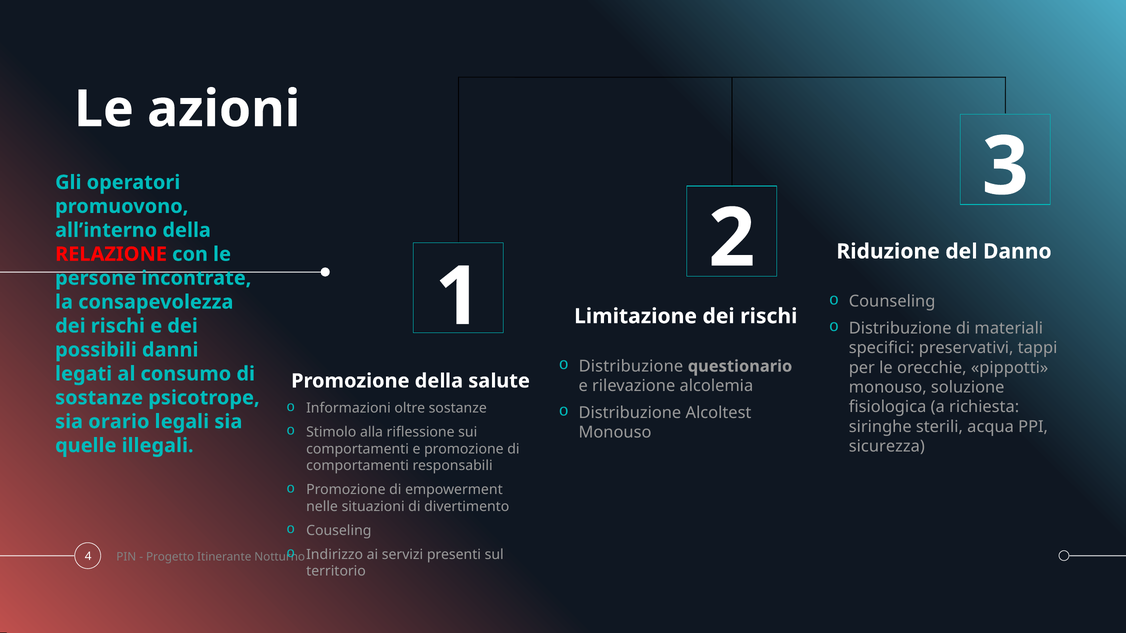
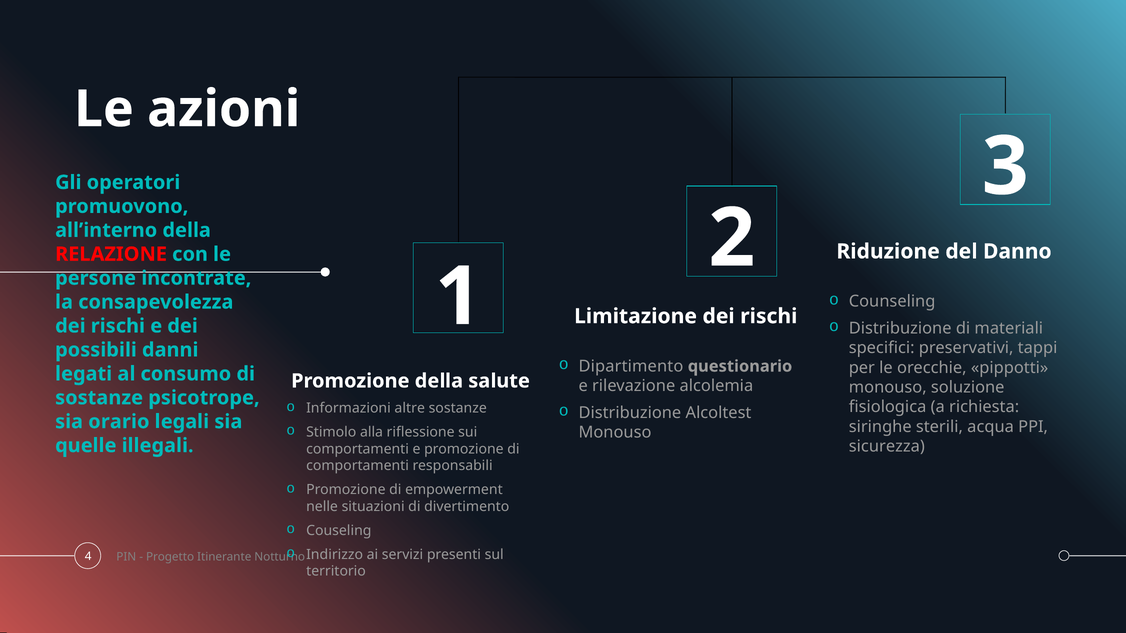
Distribuzione at (631, 366): Distribuzione -> Dipartimento
oltre: oltre -> altre
